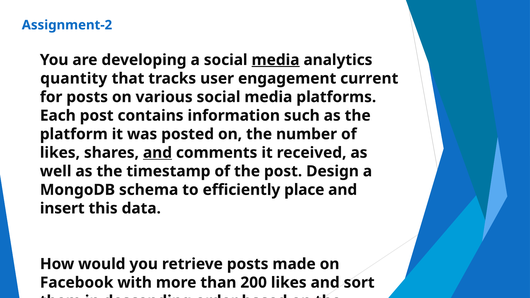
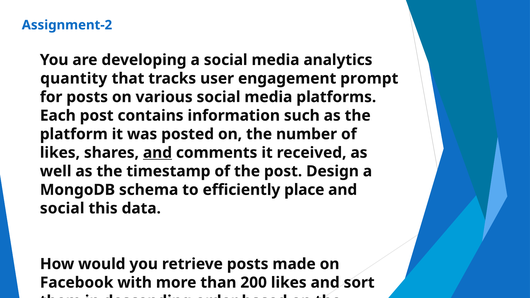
media at (276, 60) underline: present -> none
current: current -> prompt
insert at (62, 208): insert -> social
